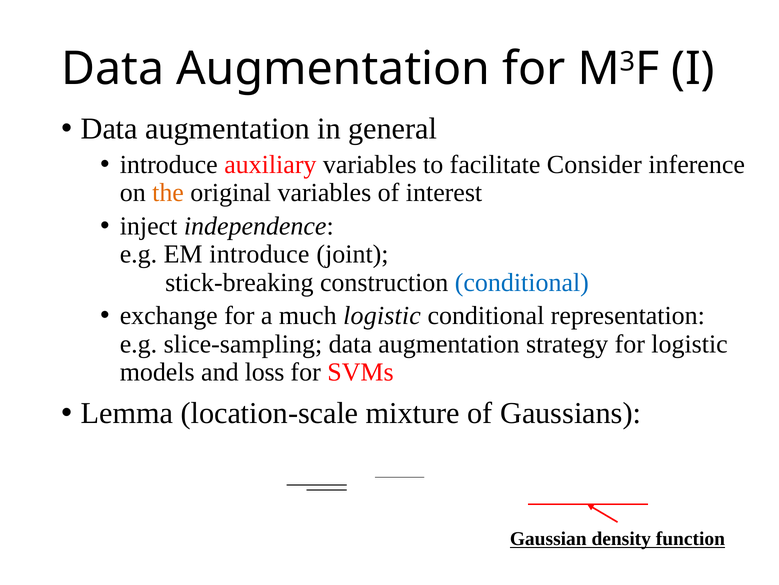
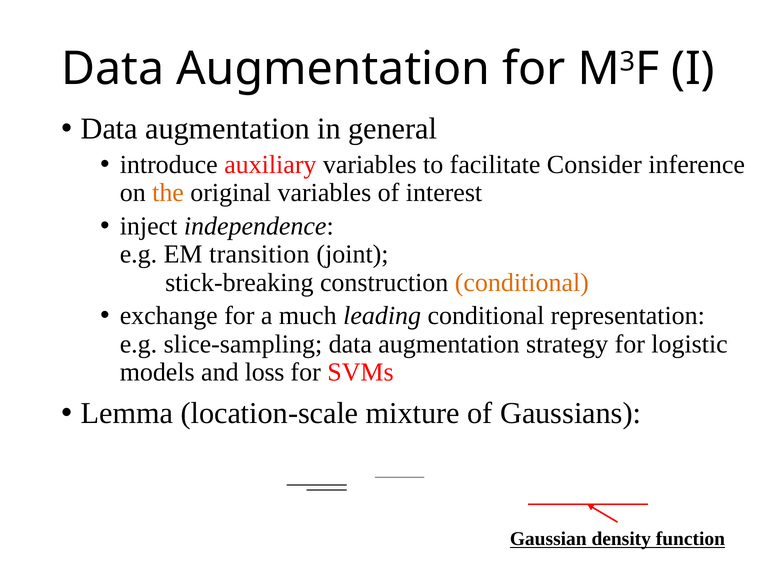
EM introduce: introduce -> transition
conditional at (522, 282) colour: blue -> orange
much logistic: logistic -> leading
